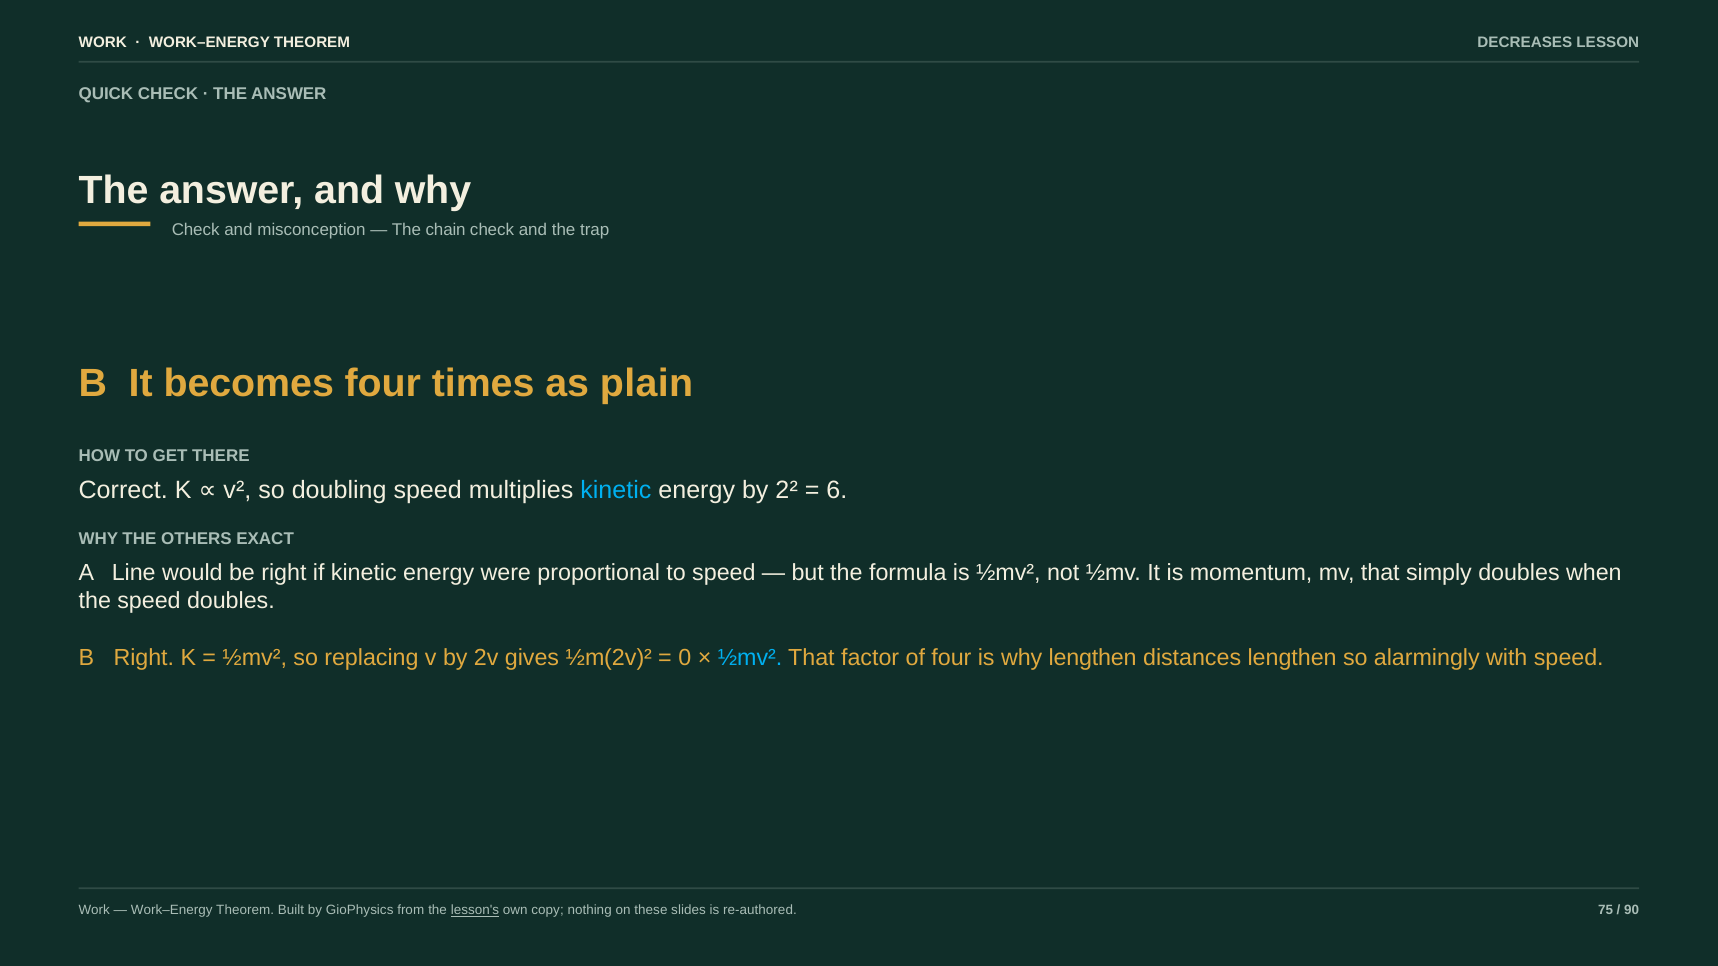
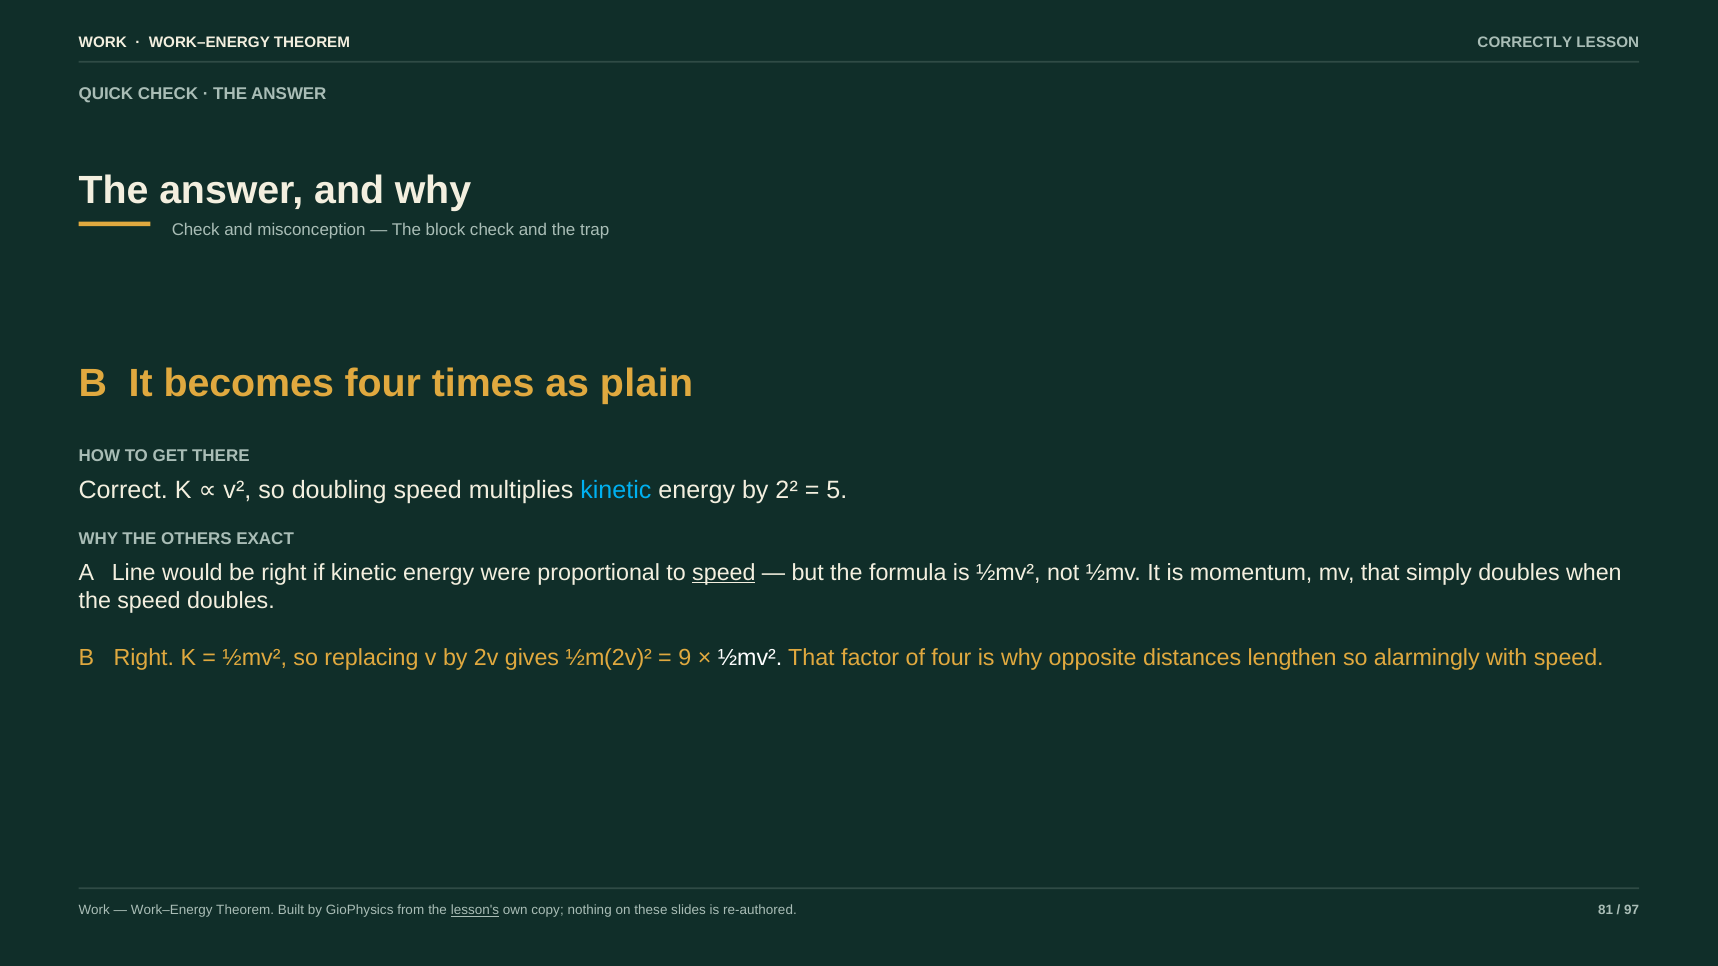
DECREASES: DECREASES -> CORRECTLY
chain: chain -> block
6: 6 -> 5
speed at (724, 573) underline: none -> present
0: 0 -> 9
½mv² at (750, 658) colour: light blue -> white
why lengthen: lengthen -> opposite
75: 75 -> 81
90: 90 -> 97
